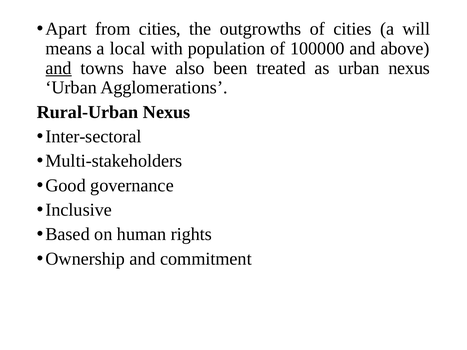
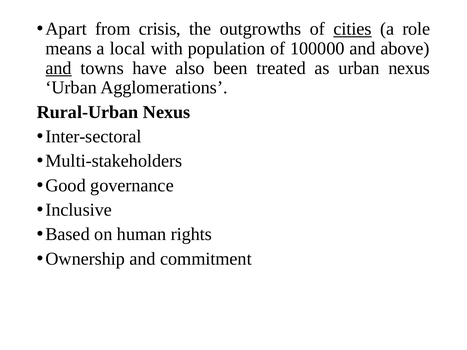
from cities: cities -> crisis
cities at (352, 29) underline: none -> present
will: will -> role
